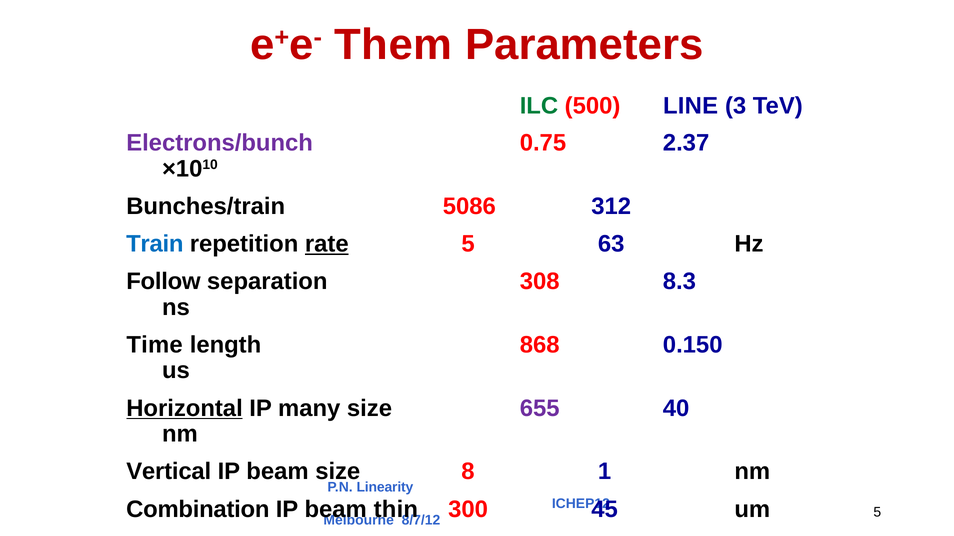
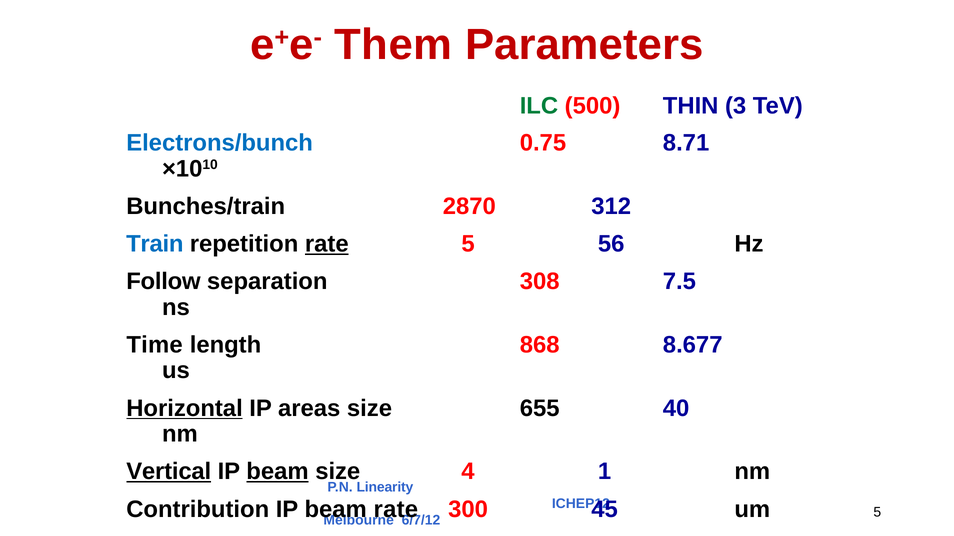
LINE: LINE -> THIN
Electrons/bunch colour: purple -> blue
2.37: 2.37 -> 8.71
5086: 5086 -> 2870
63: 63 -> 56
8.3: 8.3 -> 7.5
0.150: 0.150 -> 8.677
many: many -> areas
655 colour: purple -> black
Vertical underline: none -> present
beam at (277, 472) underline: none -> present
8: 8 -> 4
Combination: Combination -> Contribution
thin at (396, 510): thin -> rate
8/7/12: 8/7/12 -> 6/7/12
